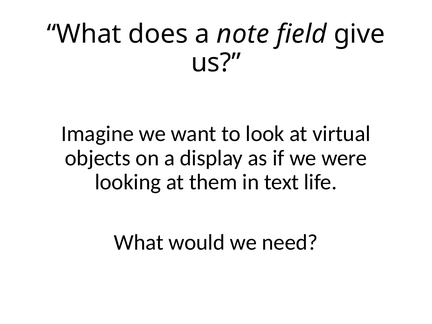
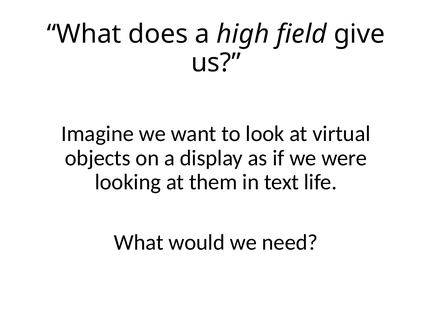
note: note -> high
